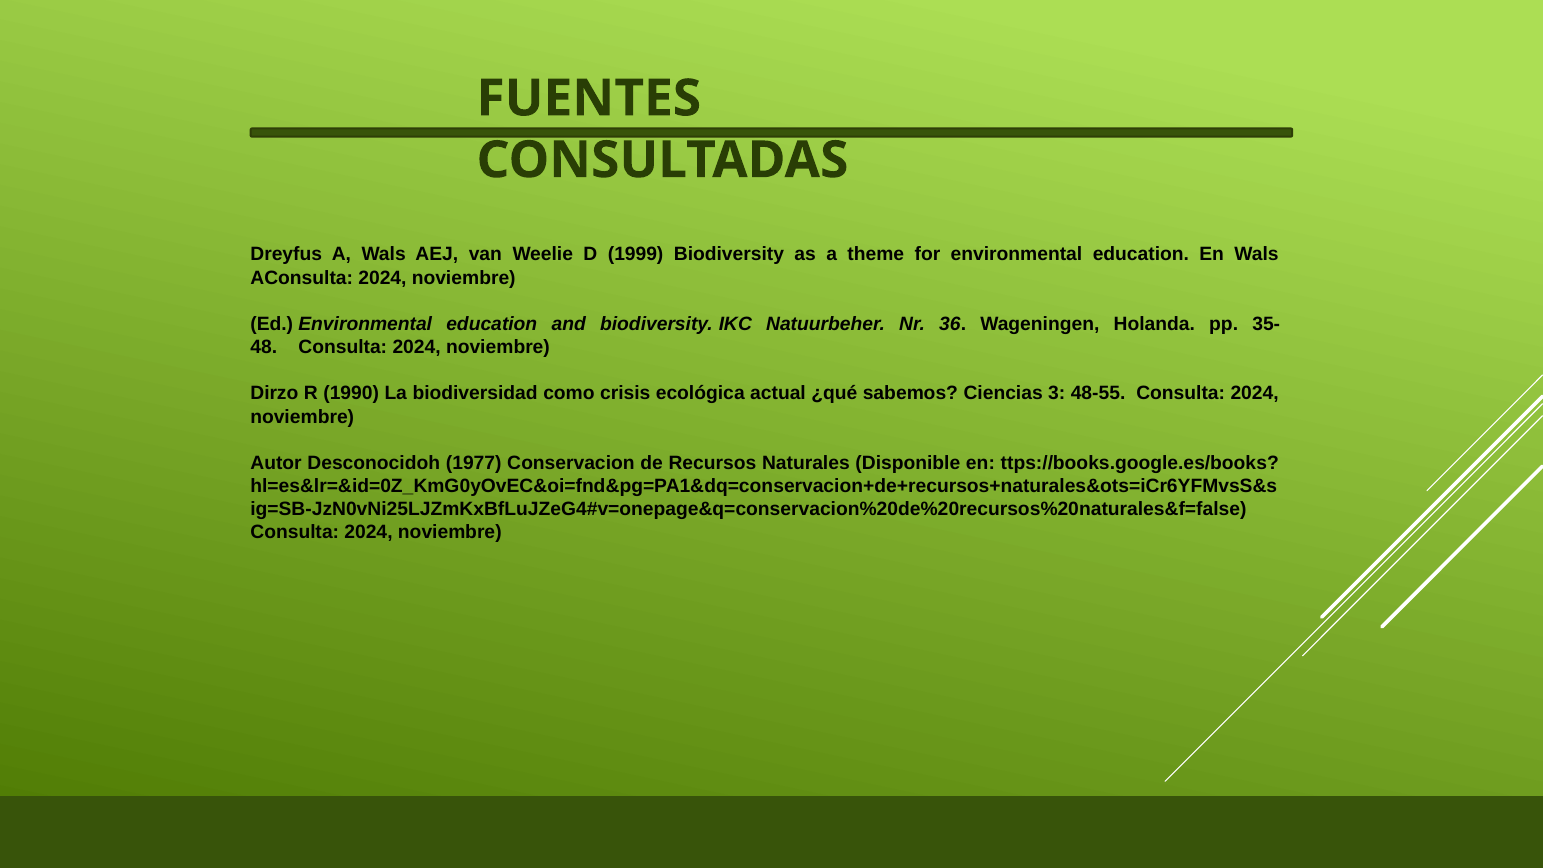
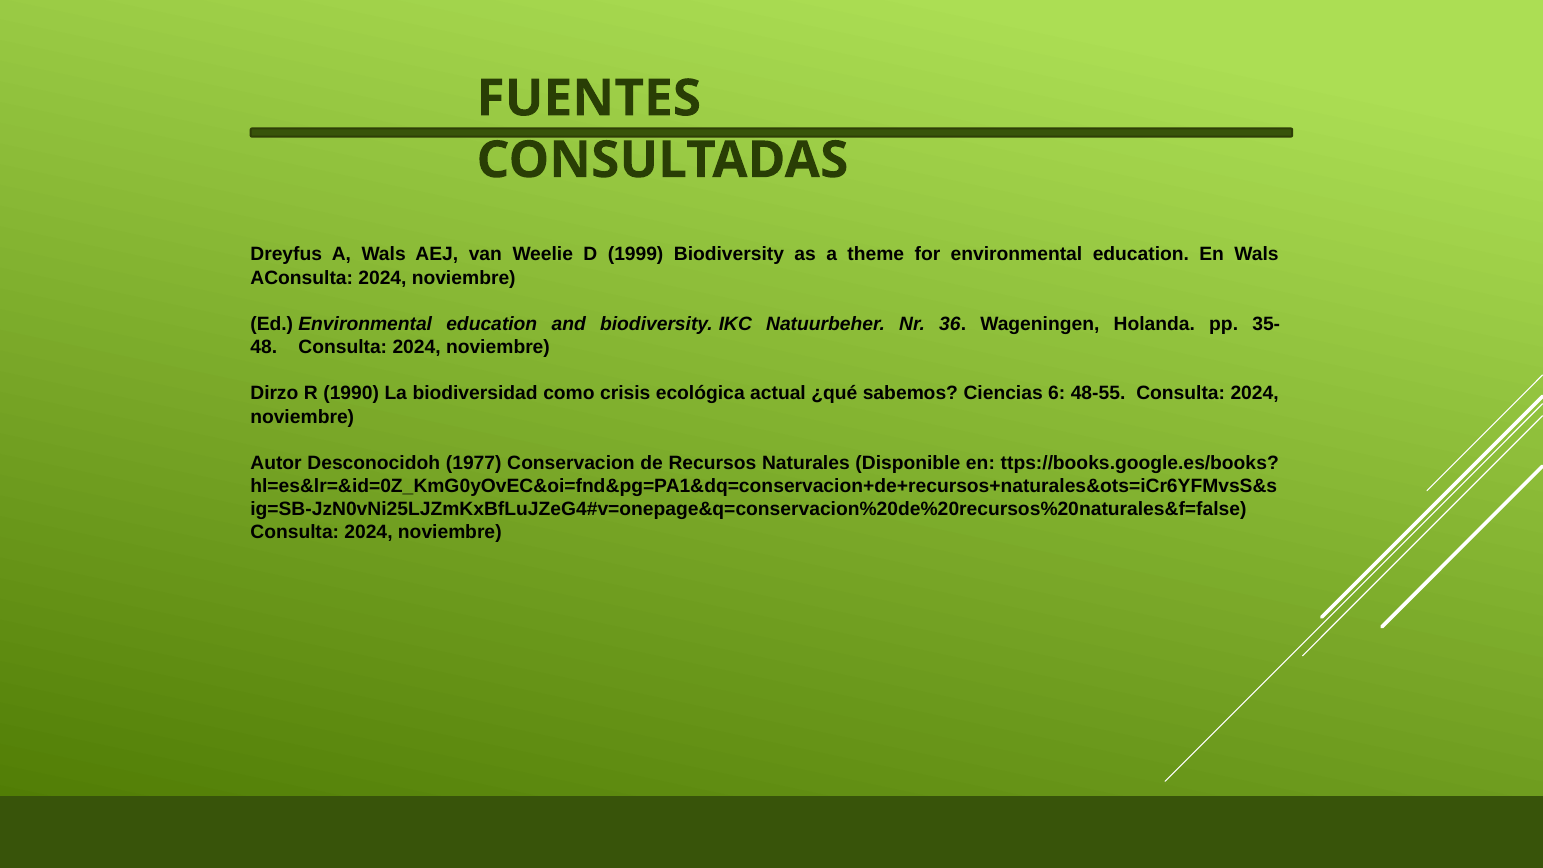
3: 3 -> 6
